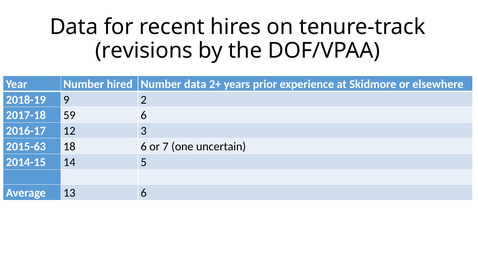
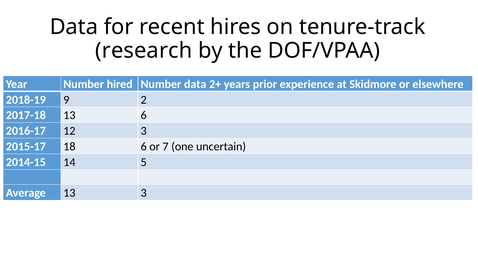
revisions: revisions -> research
2017-18 59: 59 -> 13
2015-63: 2015-63 -> 2015-17
13 6: 6 -> 3
